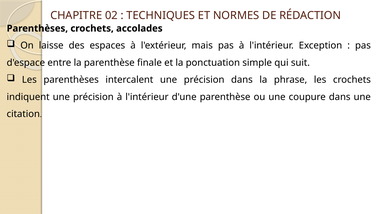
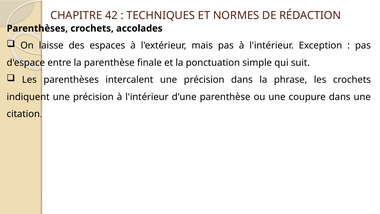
02: 02 -> 42
